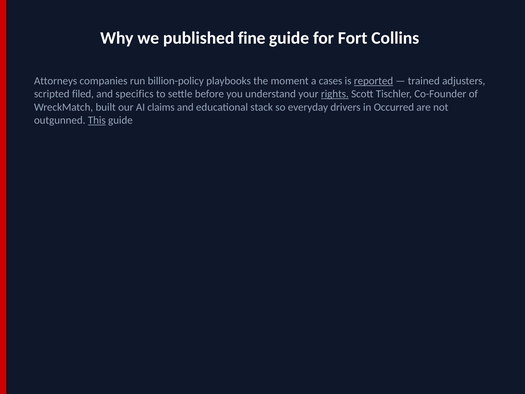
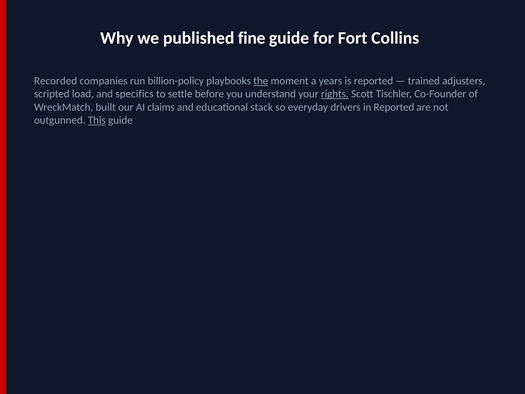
Attorneys: Attorneys -> Recorded
the underline: none -> present
cases: cases -> years
reported at (373, 81) underline: present -> none
filed: filed -> load
in Occurred: Occurred -> Reported
